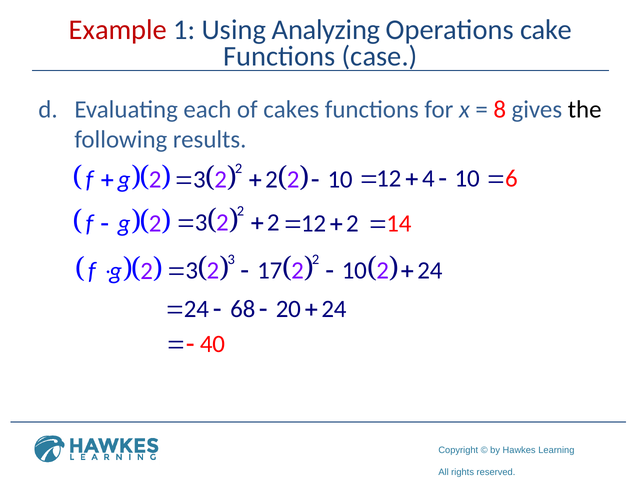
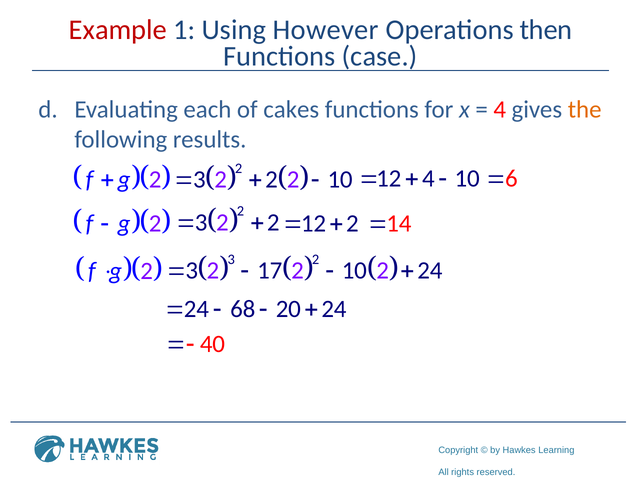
Analyzing: Analyzing -> However
cake: cake -> then
8 at (500, 110): 8 -> 4
the colour: black -> orange
